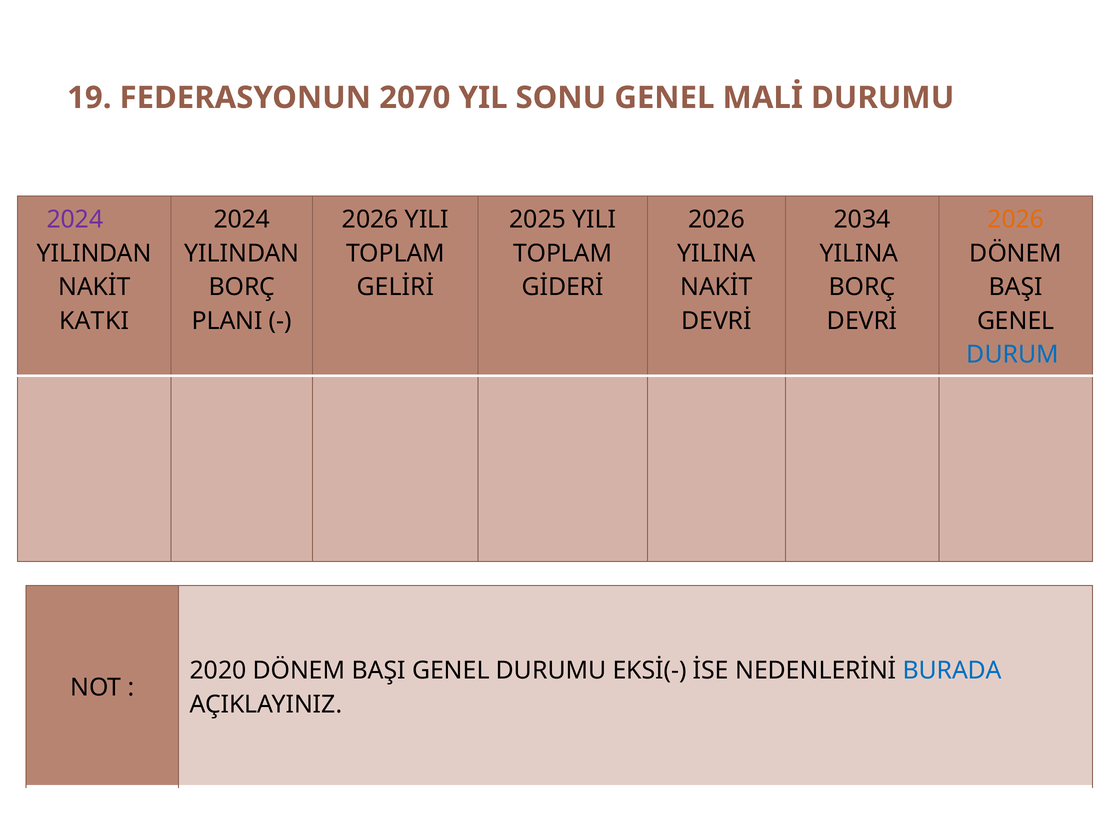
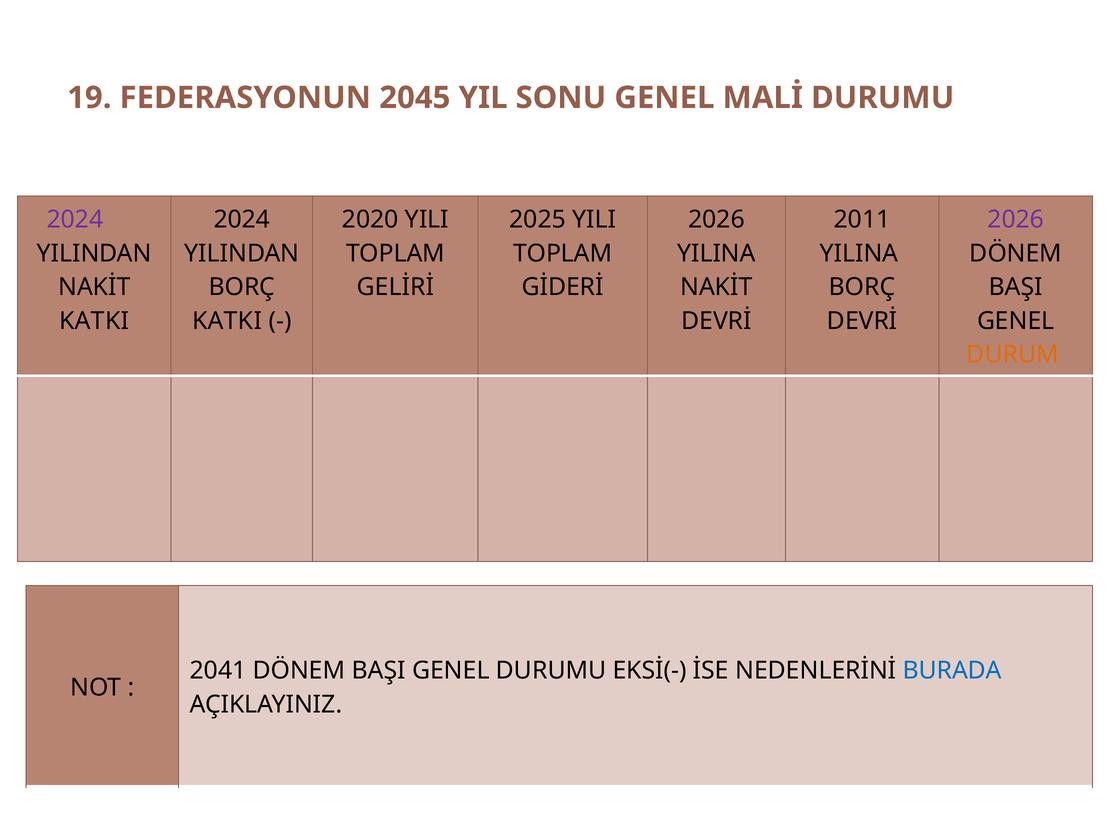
2070: 2070 -> 2045
2026 at (370, 220): 2026 -> 2020
2034: 2034 -> 2011
2026 at (1016, 220) colour: orange -> purple
PLANI at (227, 321): PLANI -> KATKI
DURUM colour: blue -> orange
2020: 2020 -> 2041
